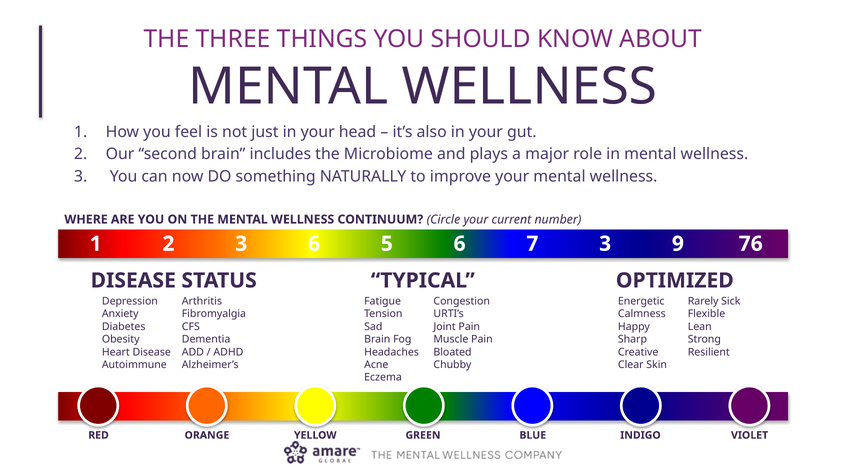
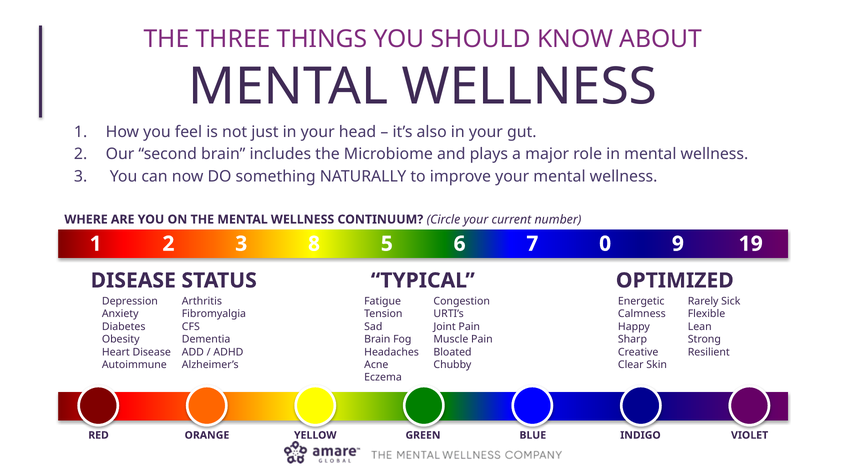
3 6: 6 -> 8
7 3: 3 -> 0
76: 76 -> 19
